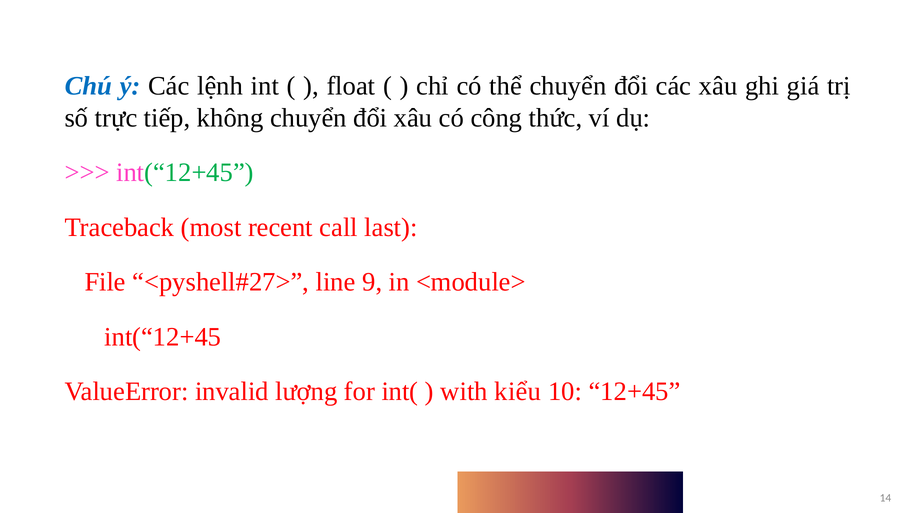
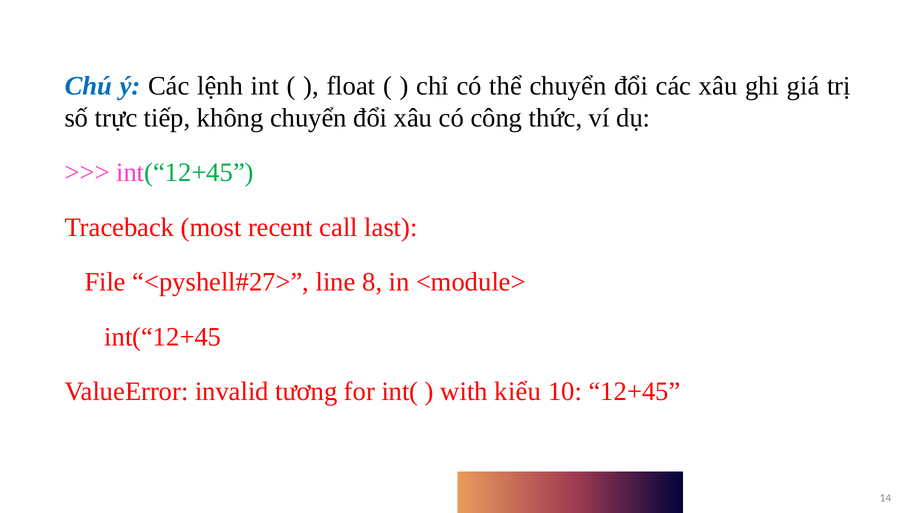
9: 9 -> 8
lượng: lượng -> tương
